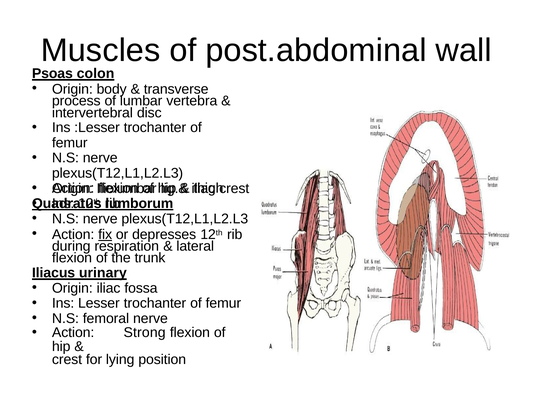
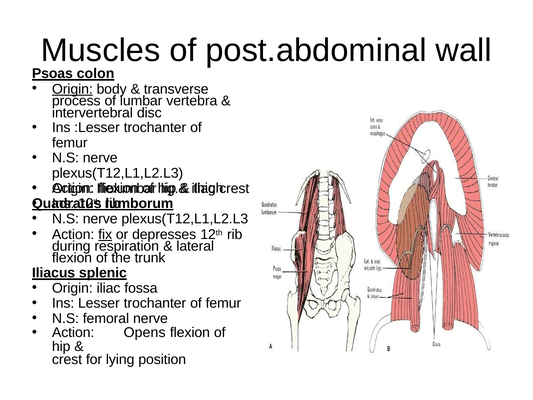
Origin at (72, 89) underline: none -> present
urinary: urinary -> splenic
Strong: Strong -> Opens
